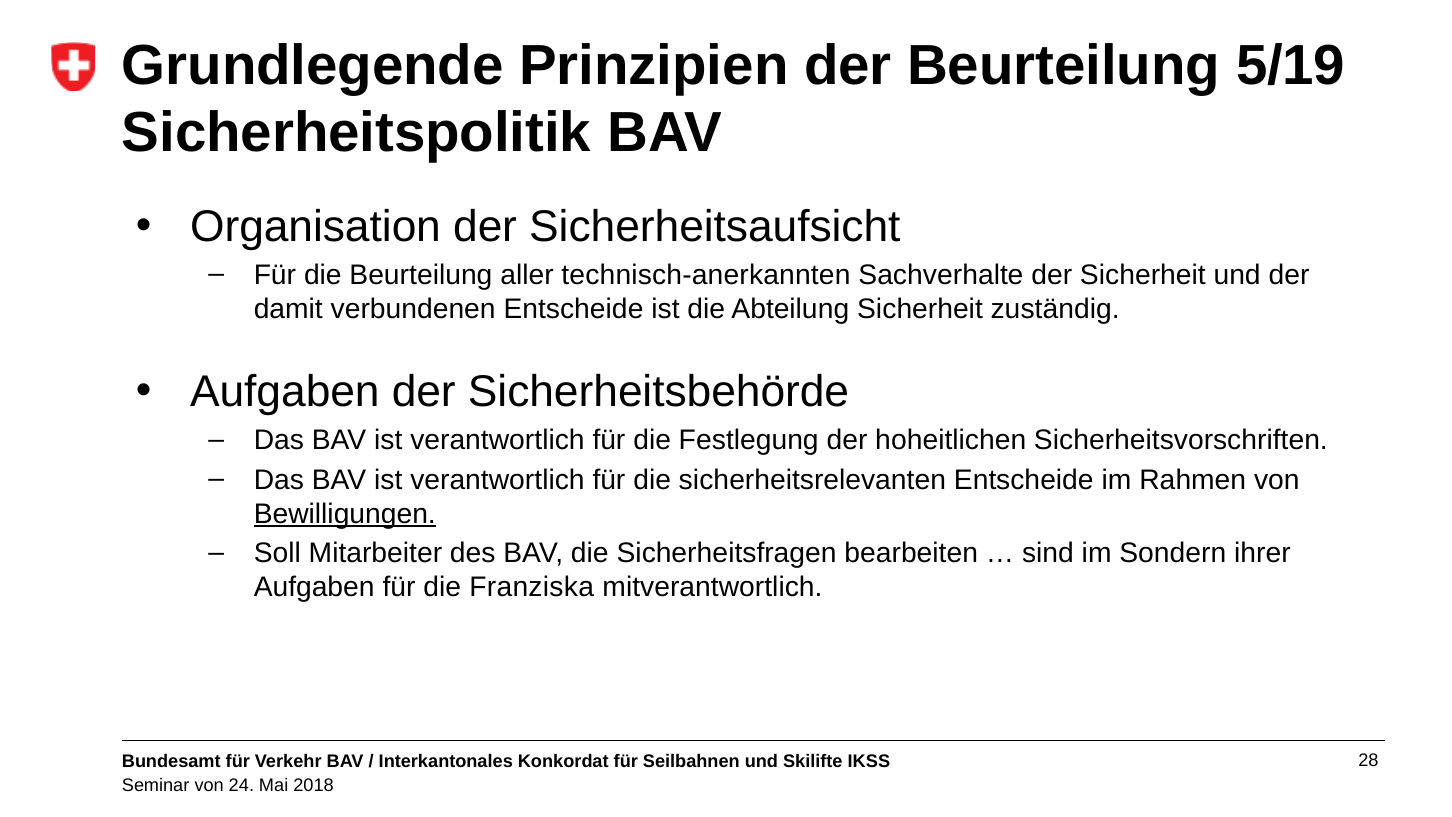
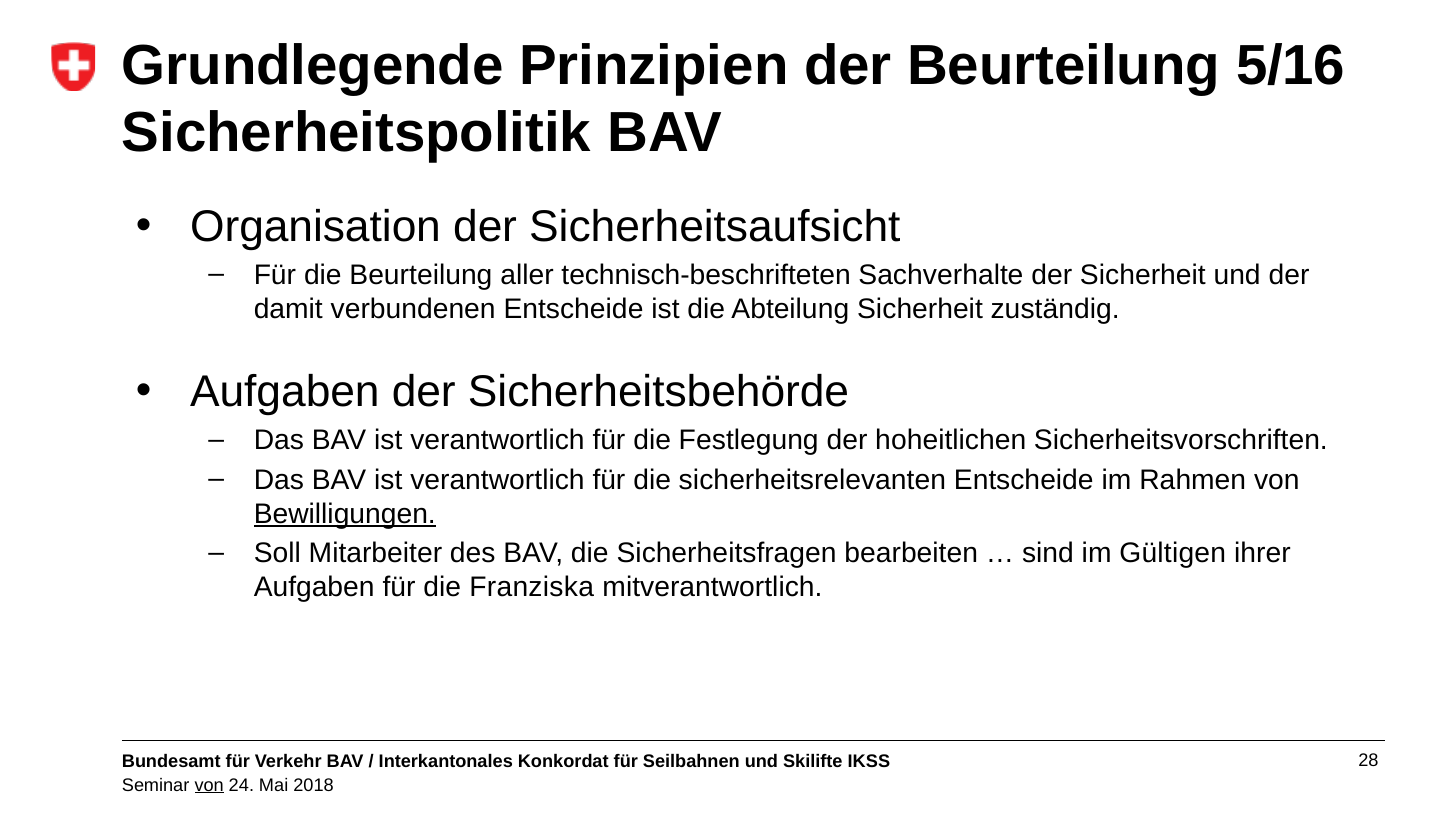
5/19: 5/19 -> 5/16
technisch-anerkannten: technisch-anerkannten -> technisch-beschrifteten
Sondern: Sondern -> Gültigen
von at (209, 785) underline: none -> present
